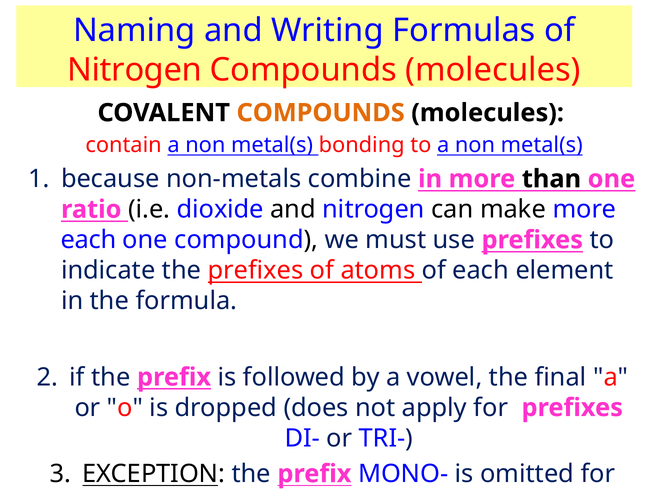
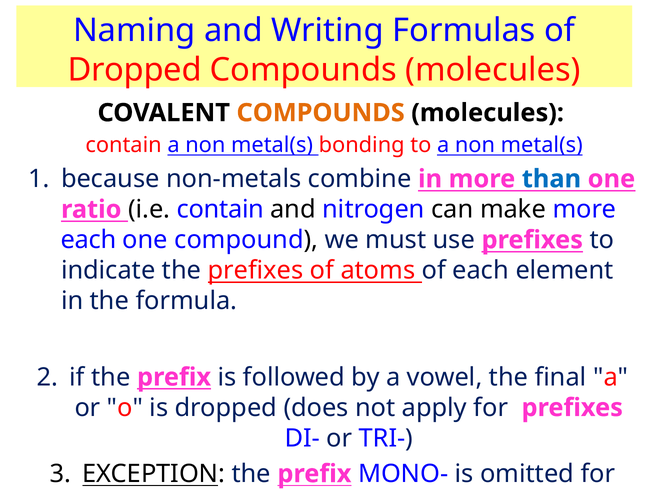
Nitrogen at (135, 70): Nitrogen -> Dropped
than colour: black -> blue
i.e dioxide: dioxide -> contain
